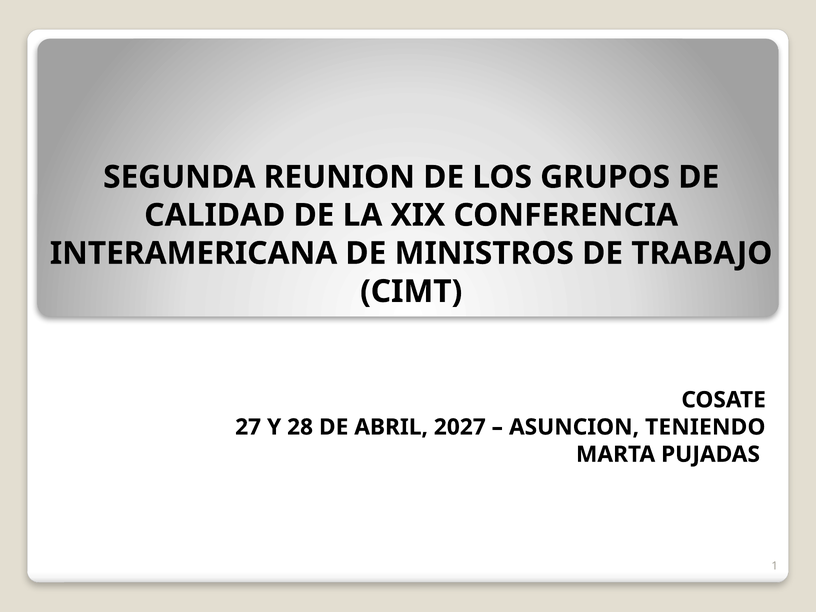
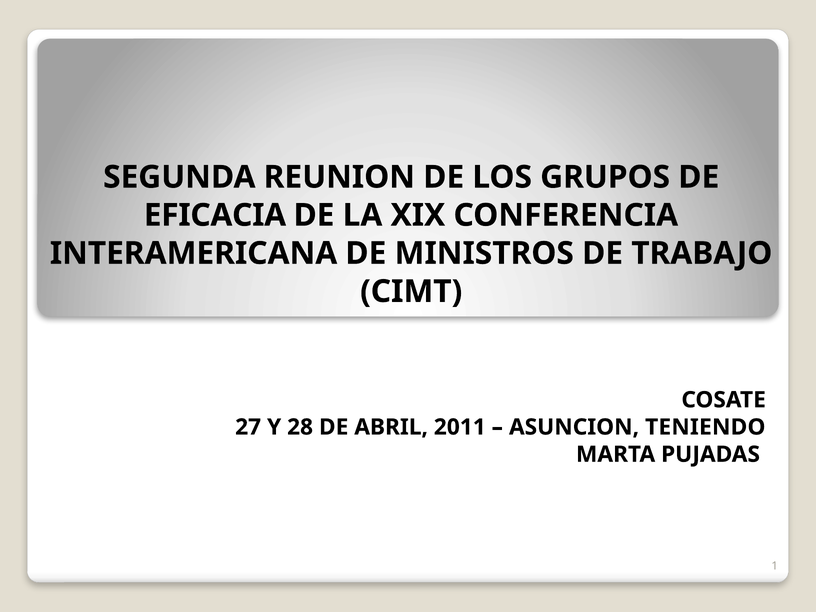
CALIDAD: CALIDAD -> EFICACIA
2027: 2027 -> 2011
